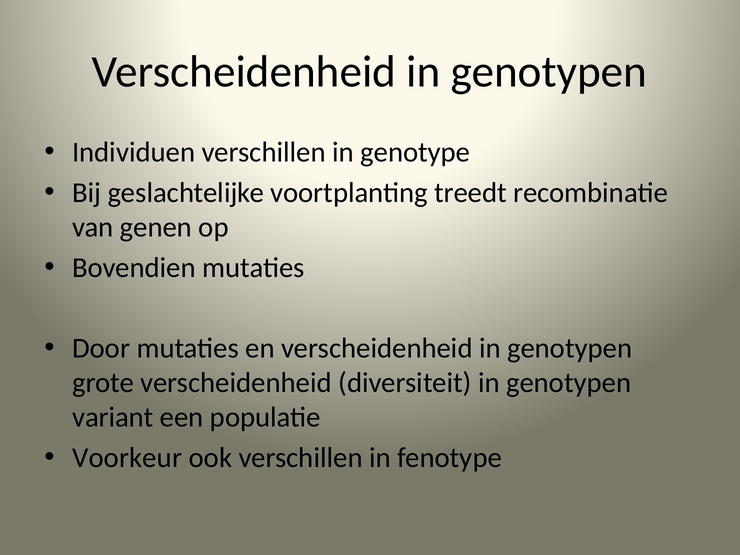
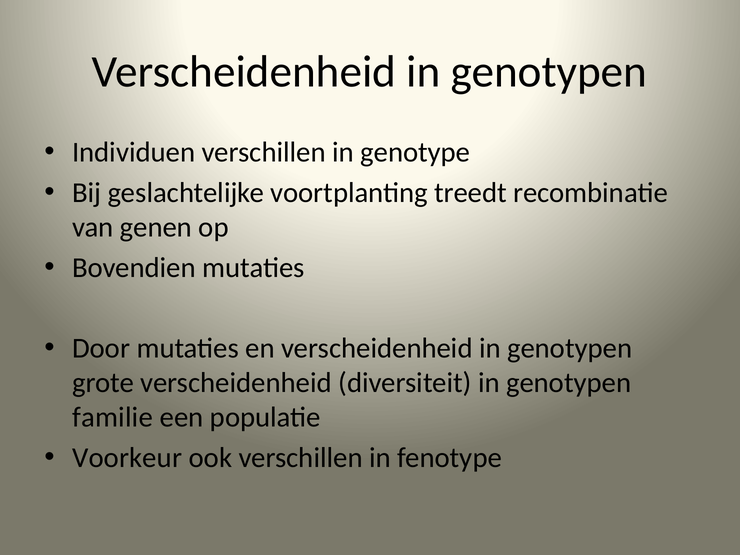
variant: variant -> familie
